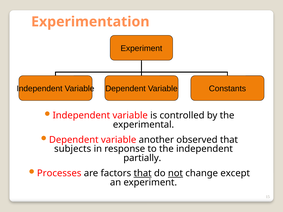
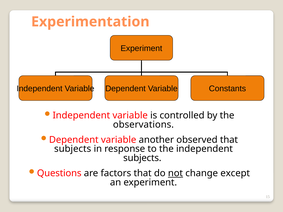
experimental: experimental -> observations
partially at (142, 158): partially -> subjects
Processes: Processes -> Questions
that at (143, 173) underline: present -> none
